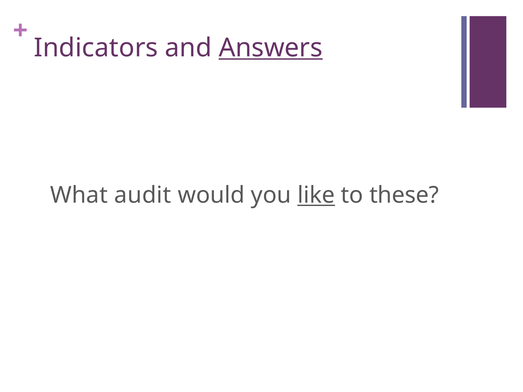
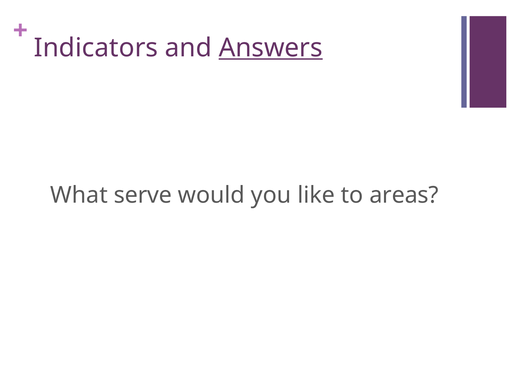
audit: audit -> serve
like underline: present -> none
these: these -> areas
